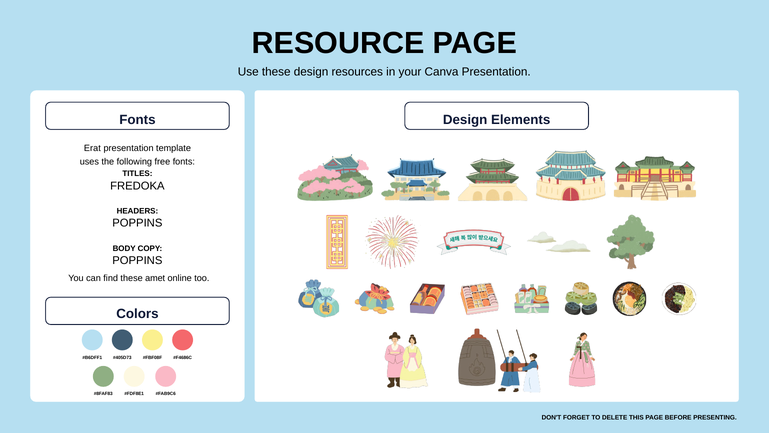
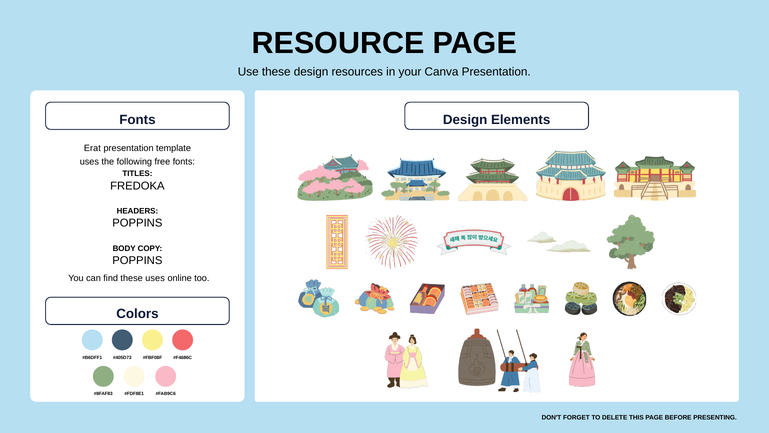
these amet: amet -> uses
